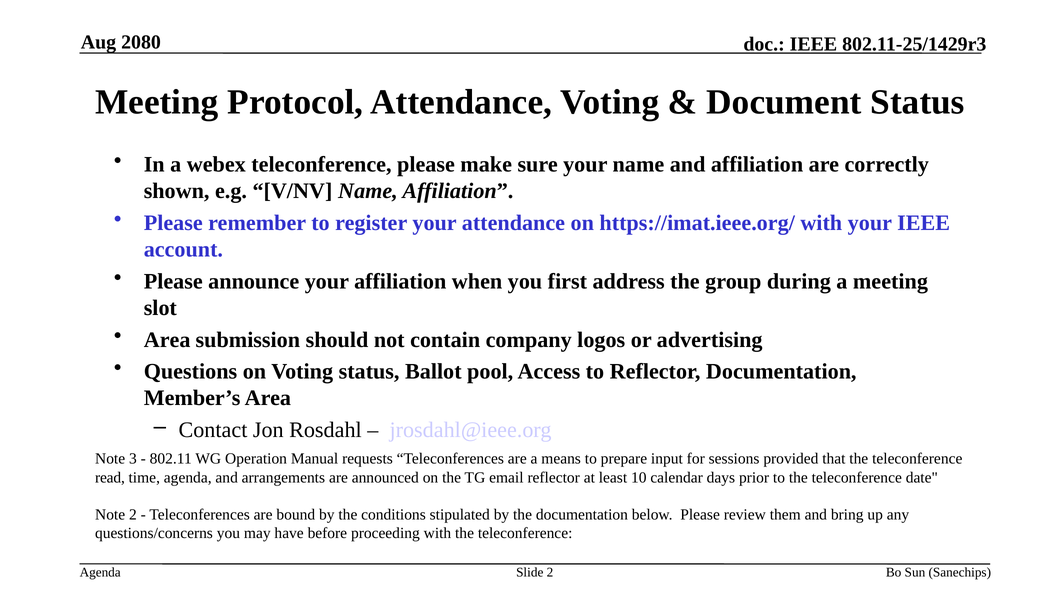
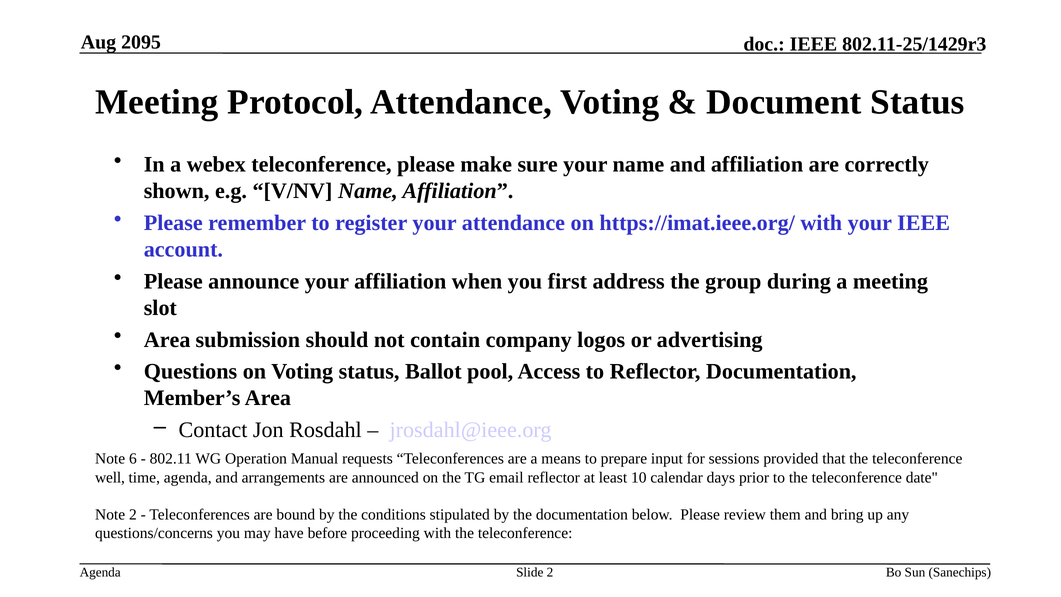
2080: 2080 -> 2095
3: 3 -> 6
read: read -> well
